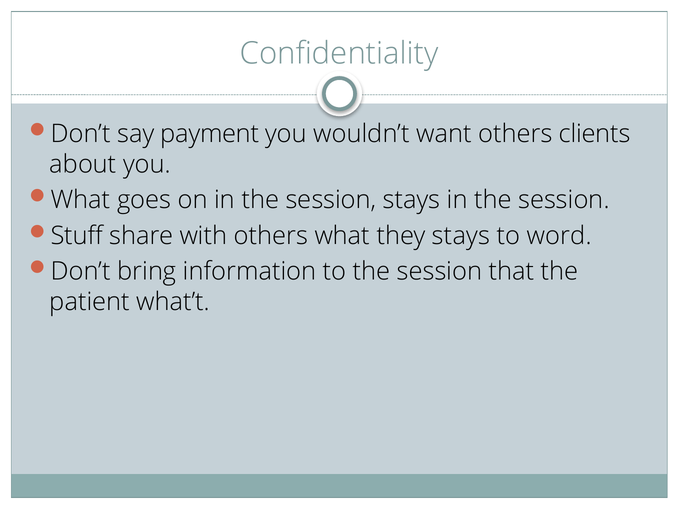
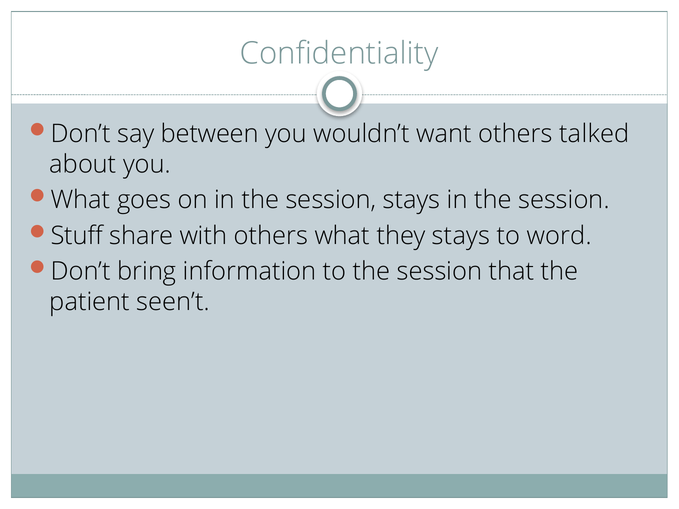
payment: payment -> between
clients: clients -> talked
what’t: what’t -> seen’t
